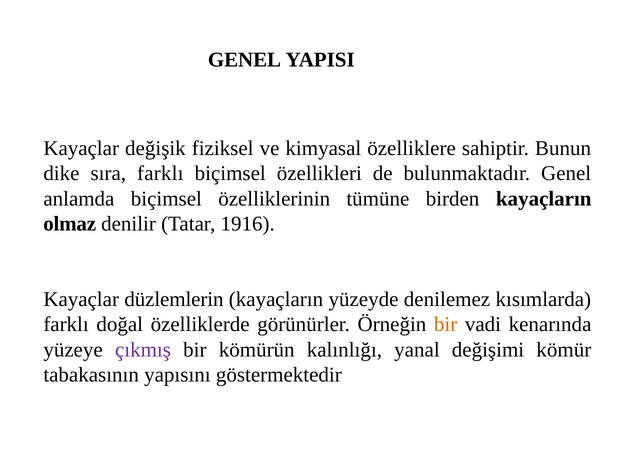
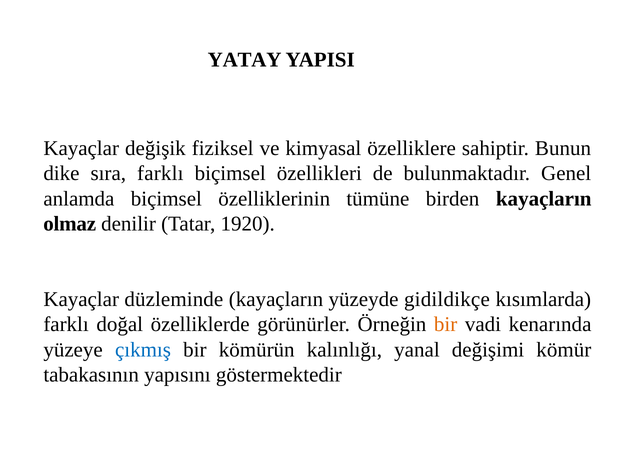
GENEL at (245, 60): GENEL -> YATAY
1916: 1916 -> 1920
düzlemlerin: düzlemlerin -> düzleminde
denilemez: denilemez -> gidildikçe
çıkmış colour: purple -> blue
